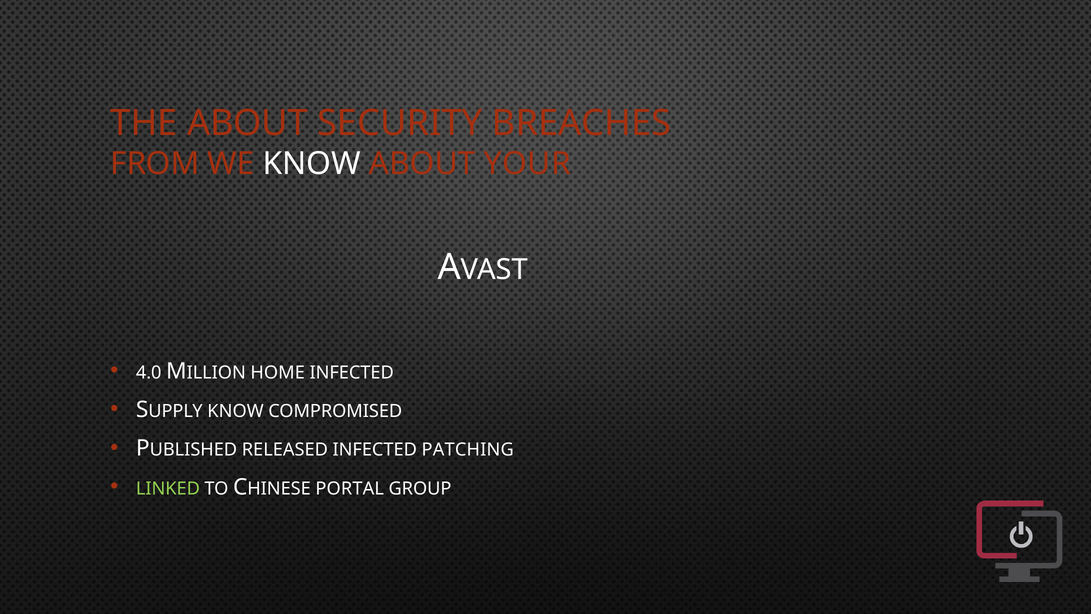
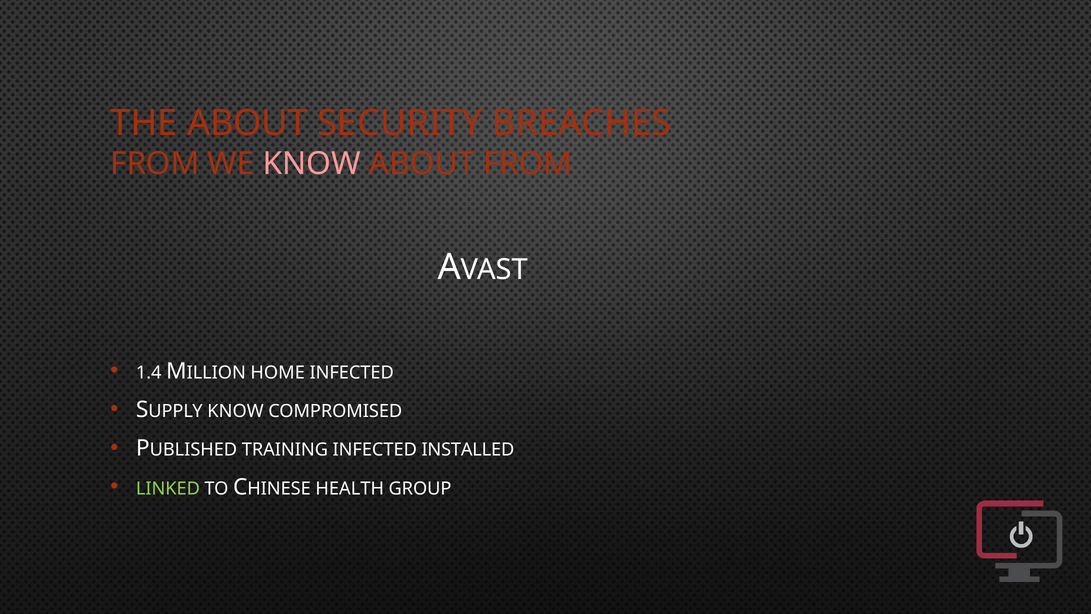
KNOW at (312, 164) colour: white -> pink
ABOUT YOUR: YOUR -> FROM
4.0: 4.0 -> 1.4
RELEASED: RELEASED -> TRAINING
PATCHING: PATCHING -> INSTALLED
PORTAL: PORTAL -> HEALTH
